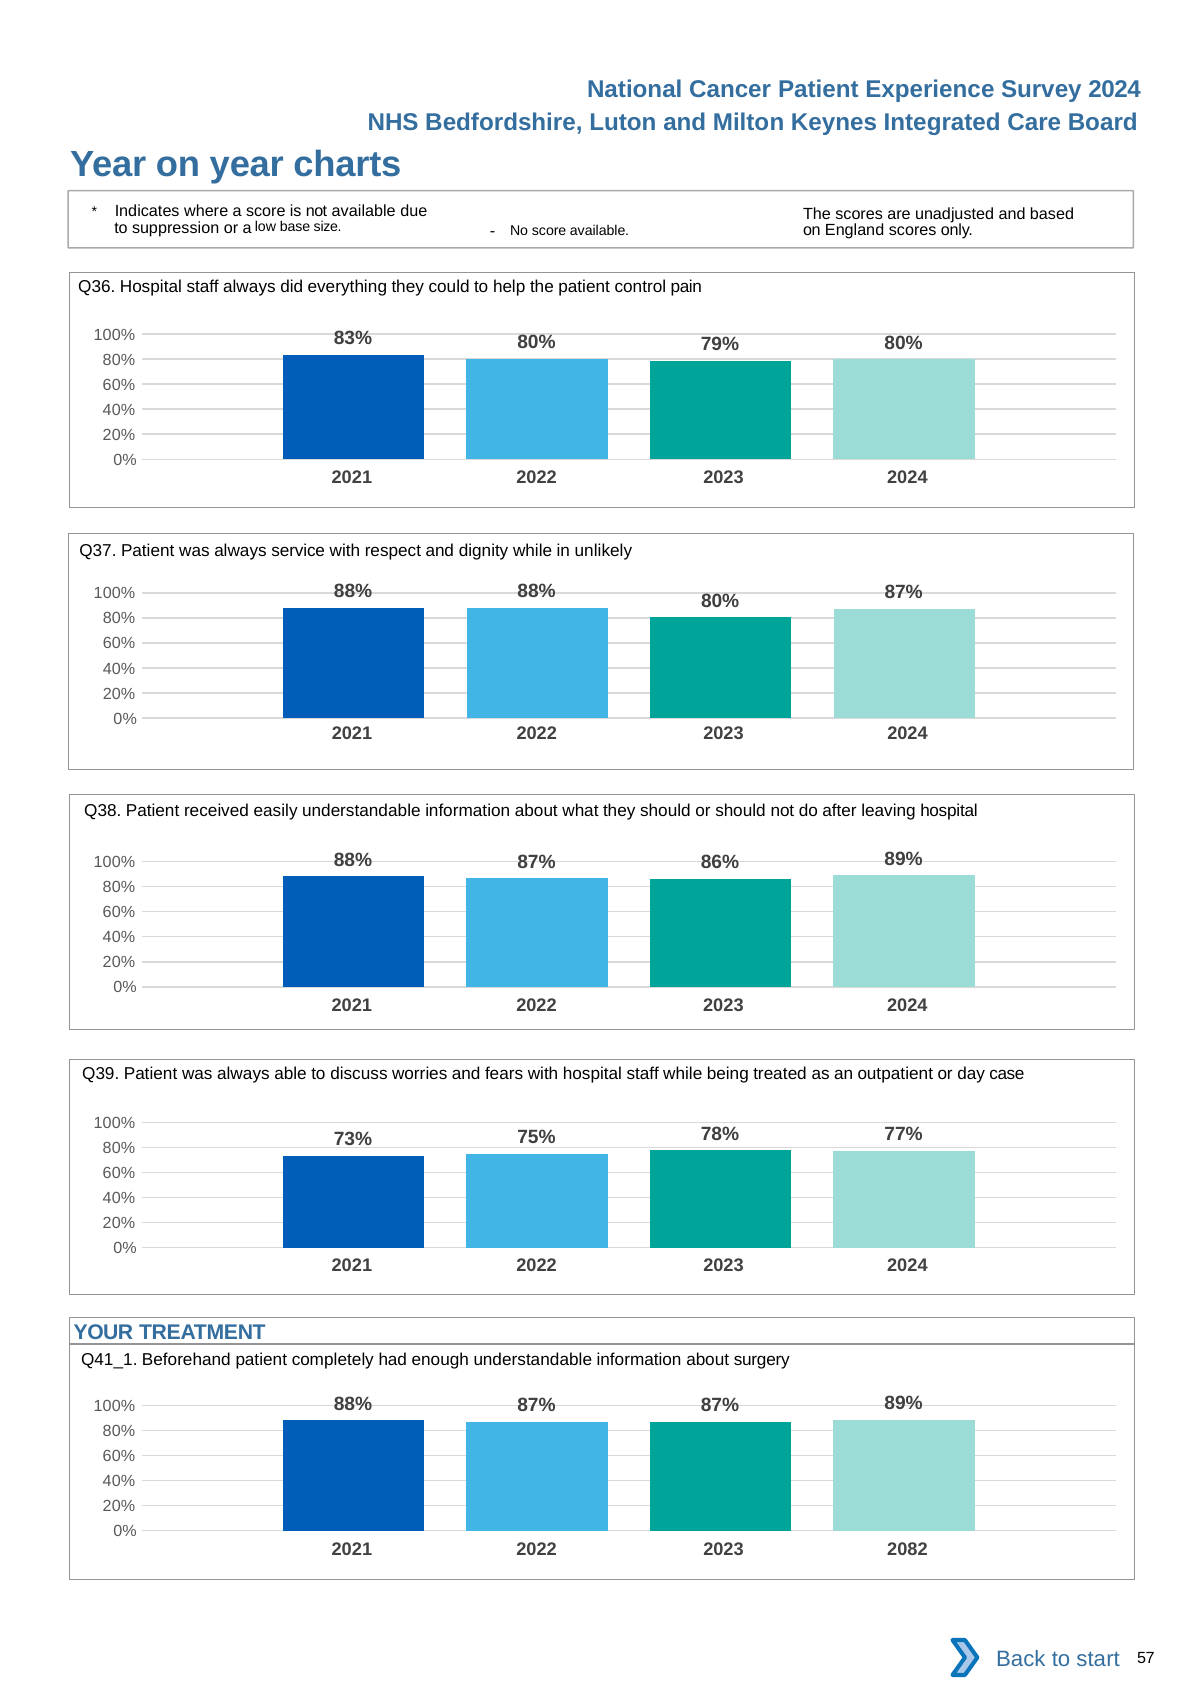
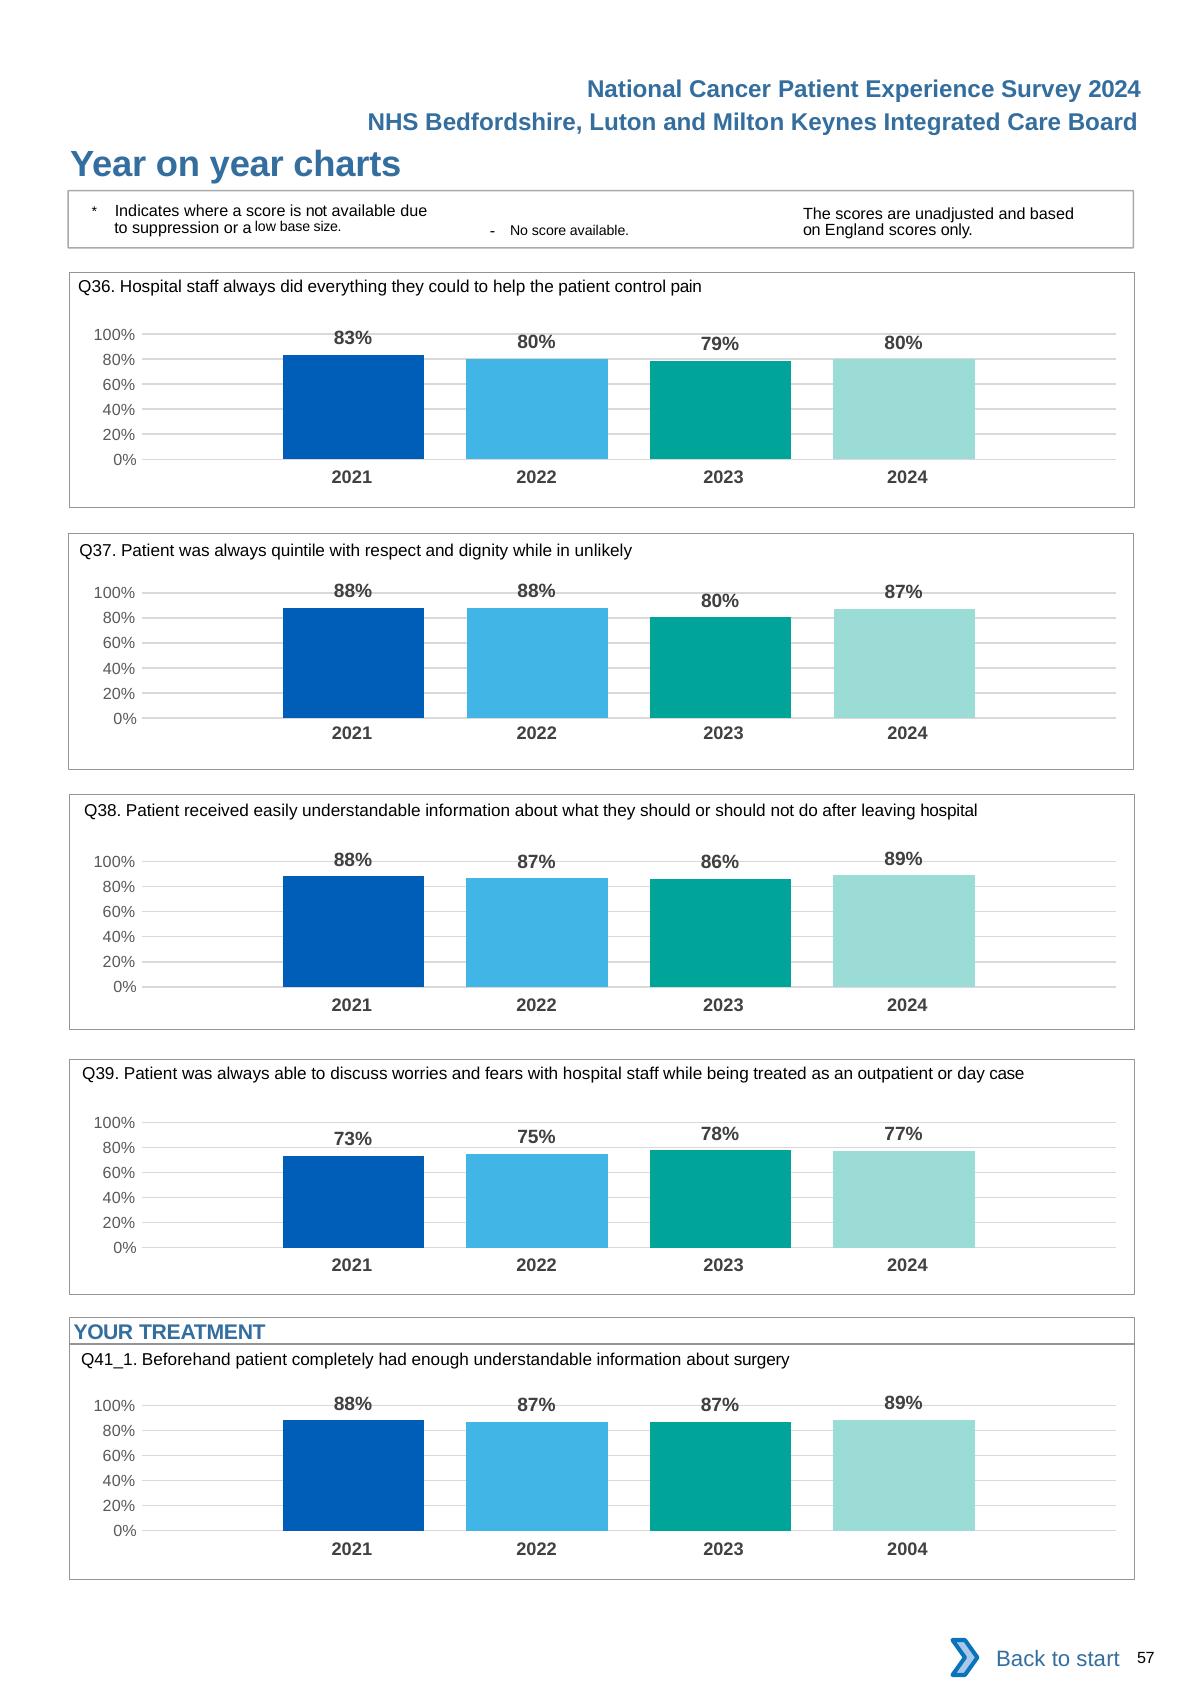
service: service -> quintile
2082: 2082 -> 2004
